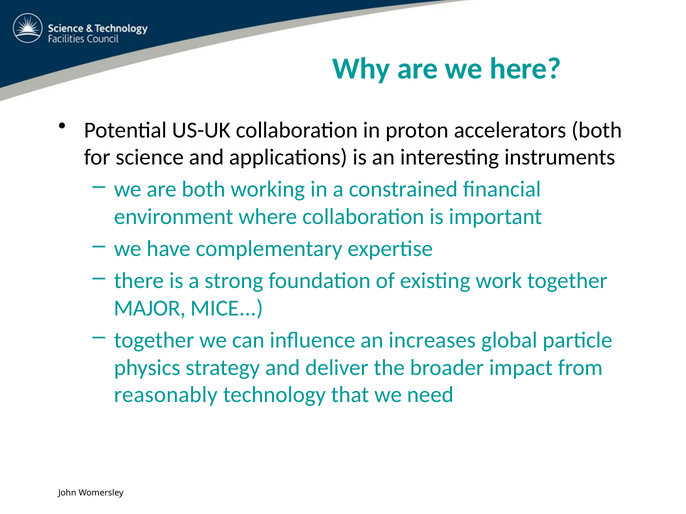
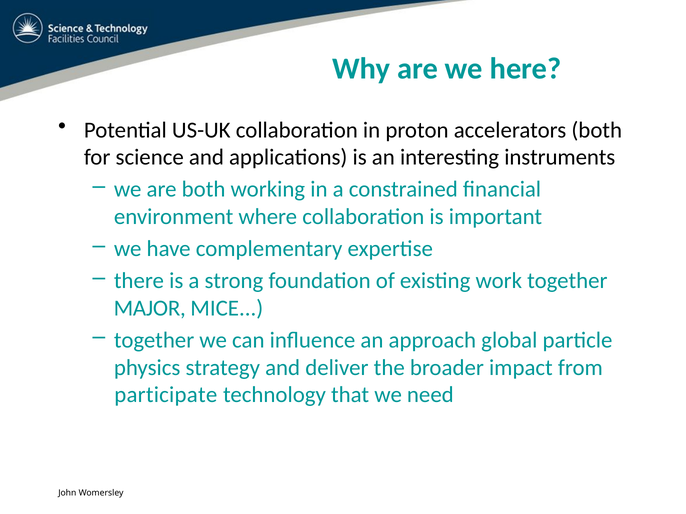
increases: increases -> approach
reasonably: reasonably -> participate
